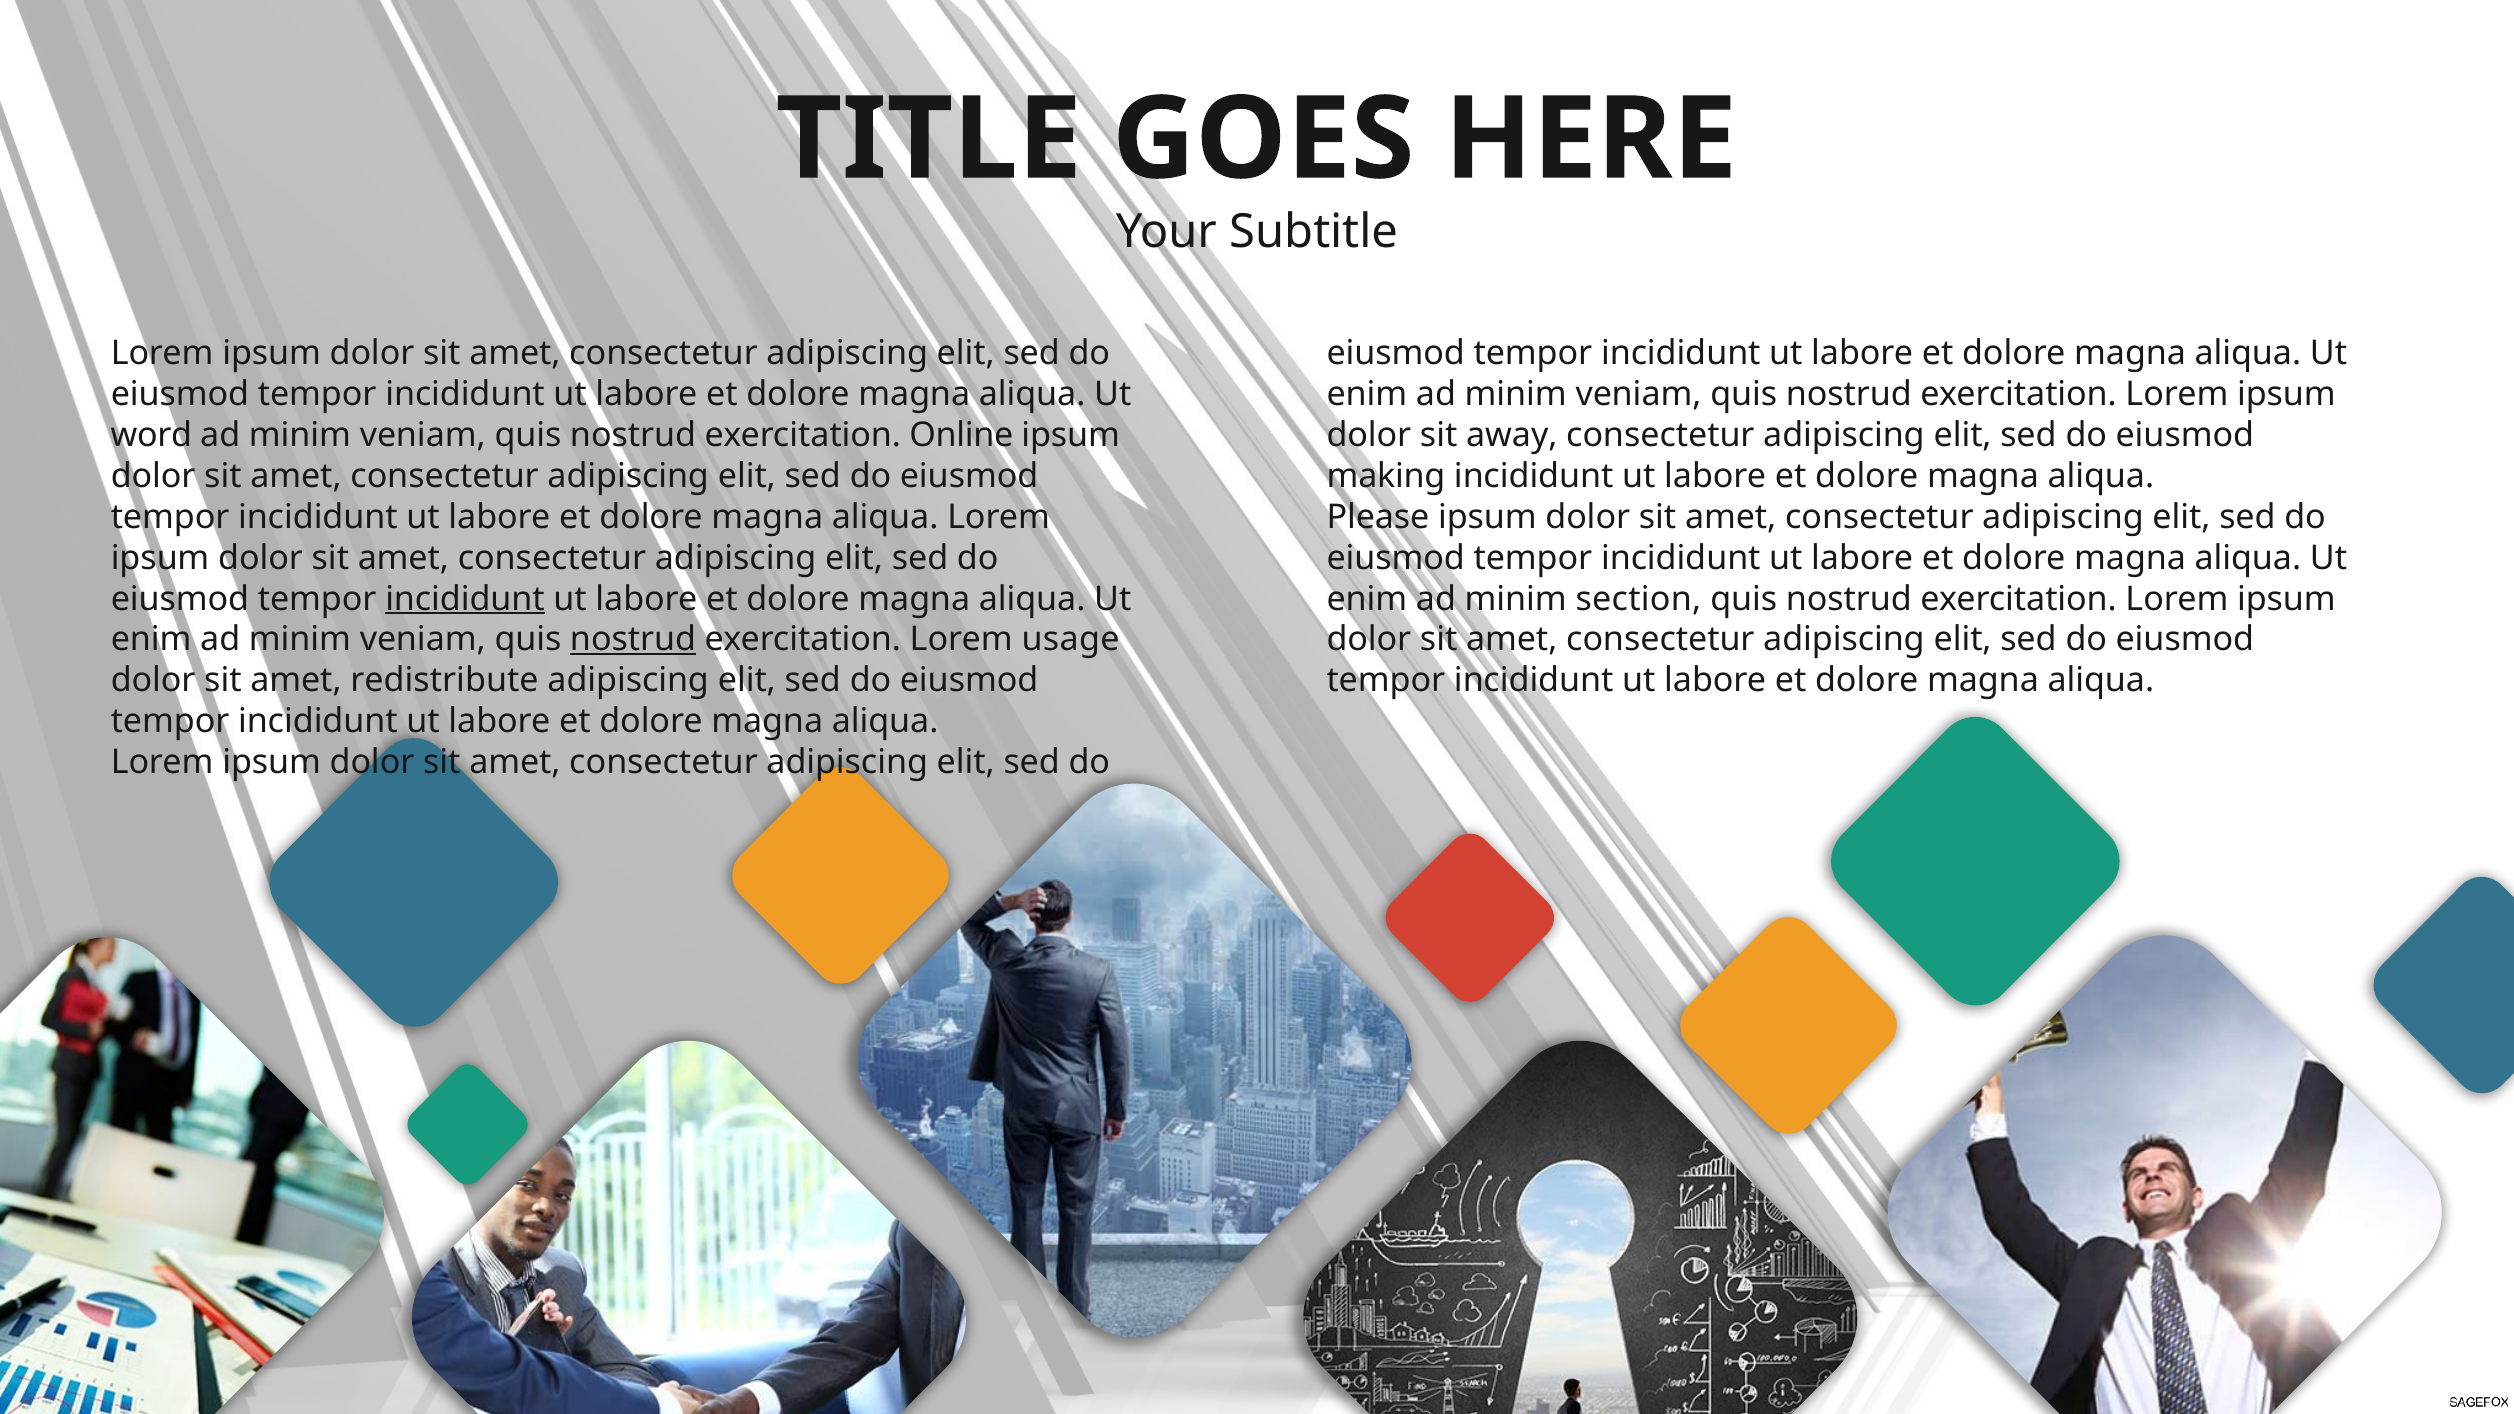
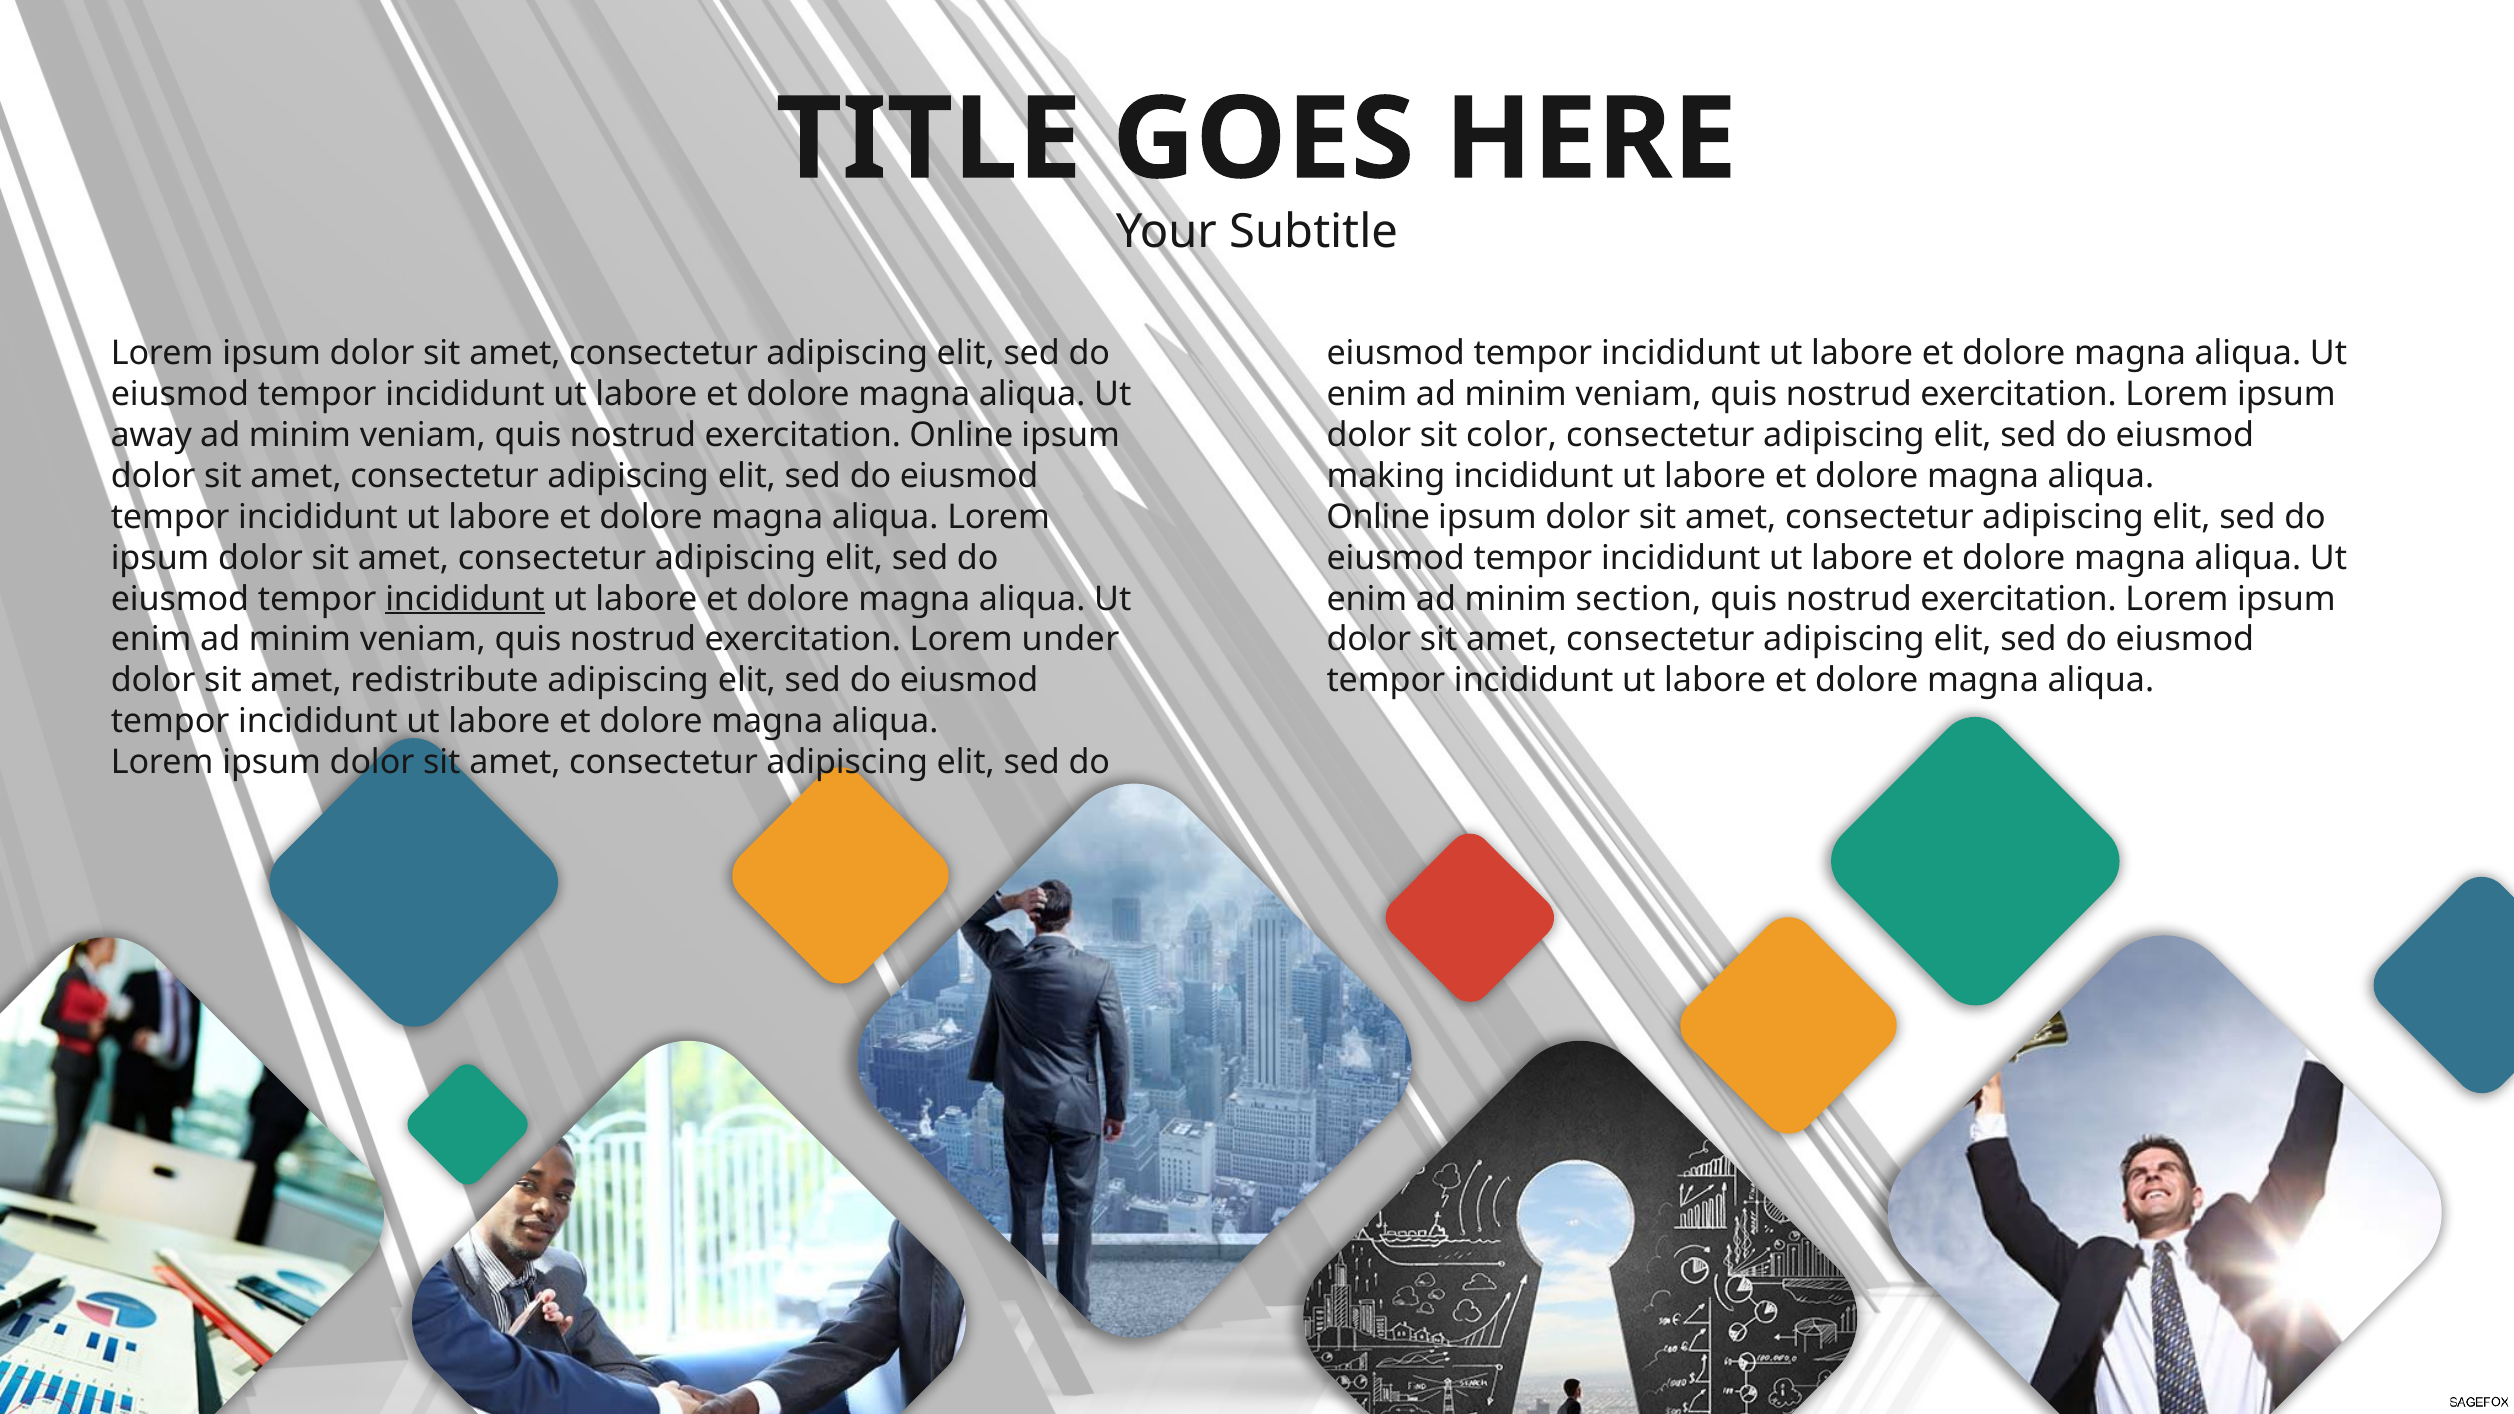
word: word -> away
away: away -> color
Please at (1378, 517): Please -> Online
nostrud at (633, 640) underline: present -> none
usage: usage -> under
